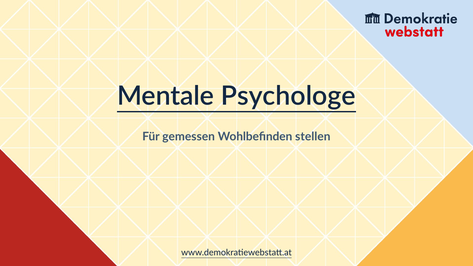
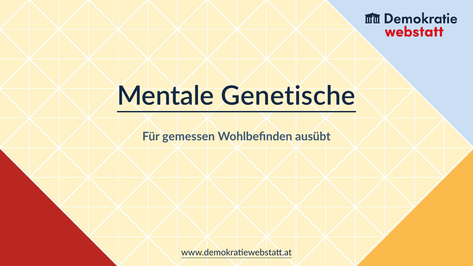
Psychologe: Psychologe -> Genetische
stellen: stellen -> ausübt
